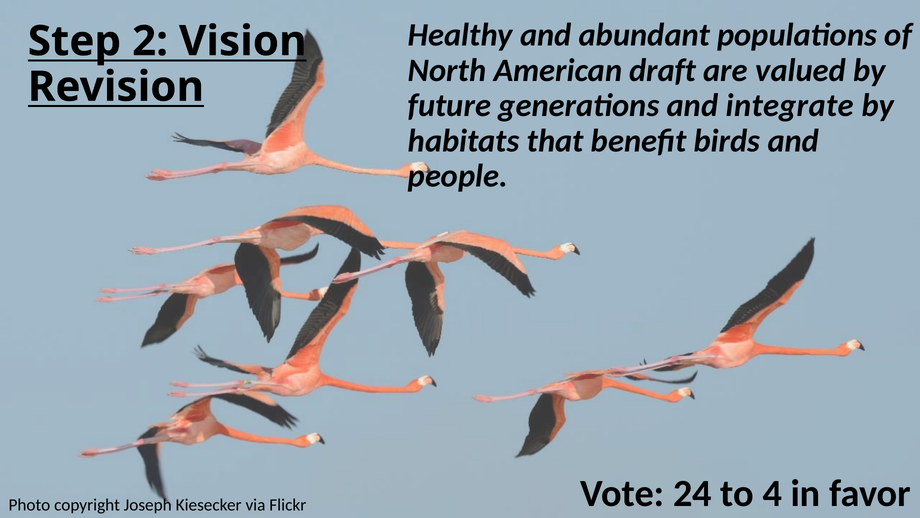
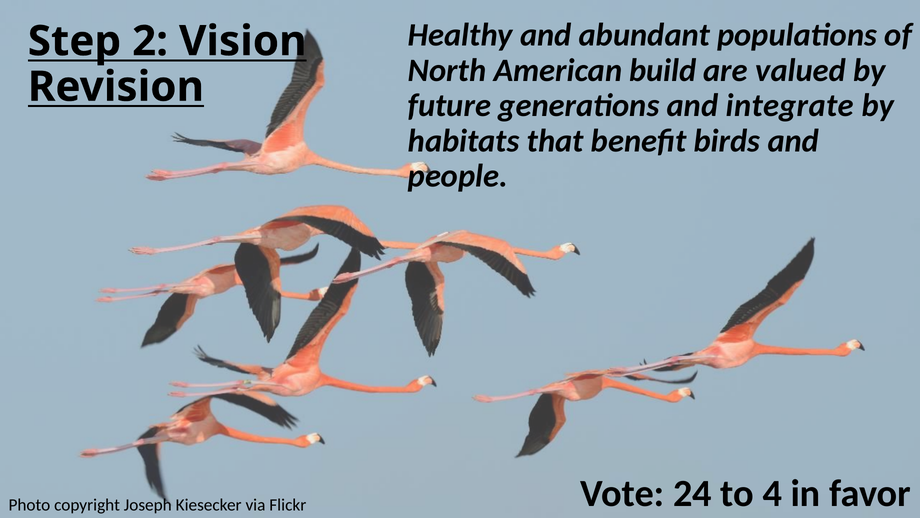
draft: draft -> build
